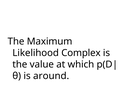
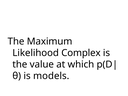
around: around -> models
